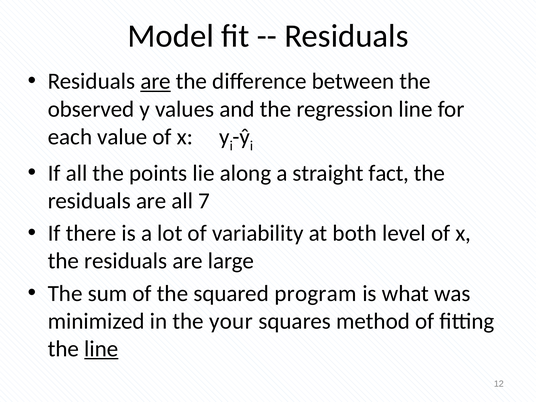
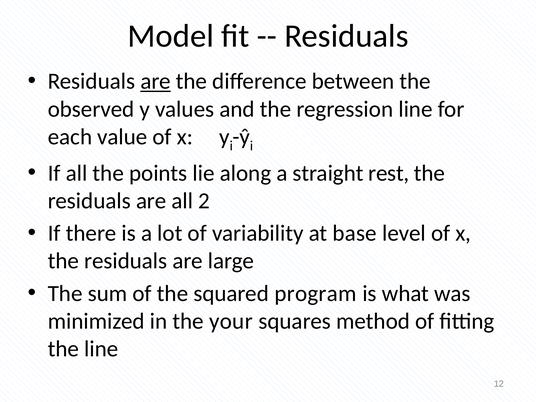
fact: fact -> rest
7: 7 -> 2
both: both -> base
line at (101, 349) underline: present -> none
